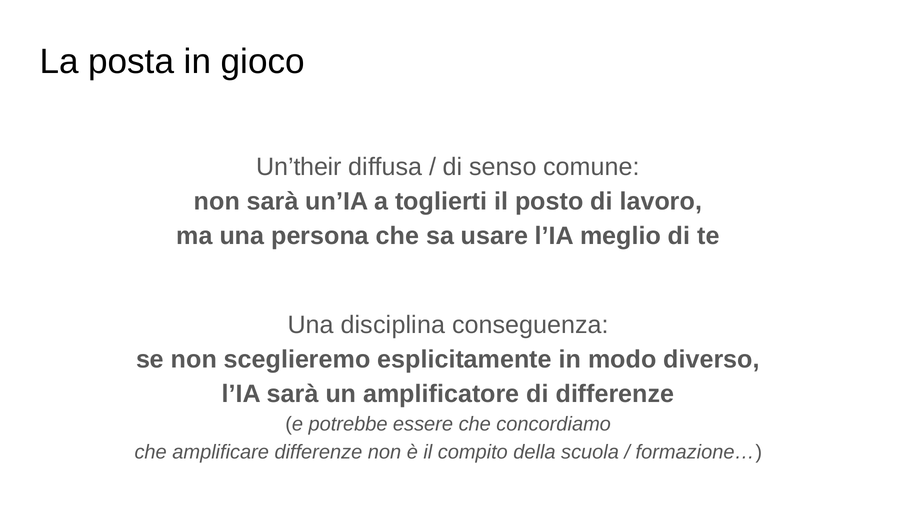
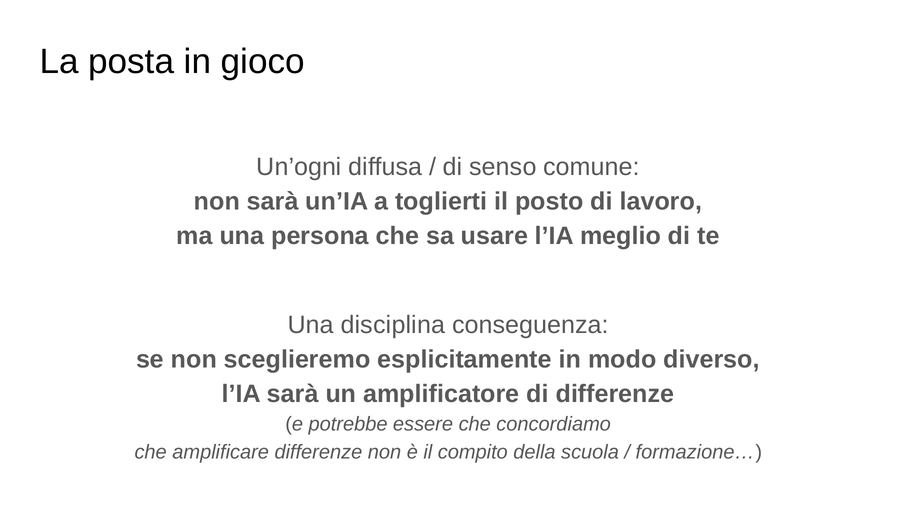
Un’their: Un’their -> Un’ogni
